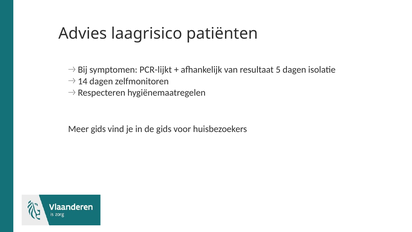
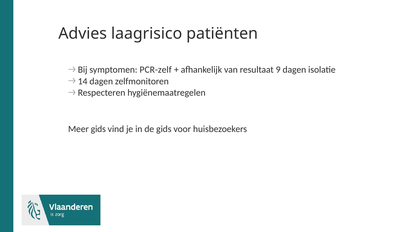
PCR-lijkt: PCR-lijkt -> PCR-zelf
5: 5 -> 9
